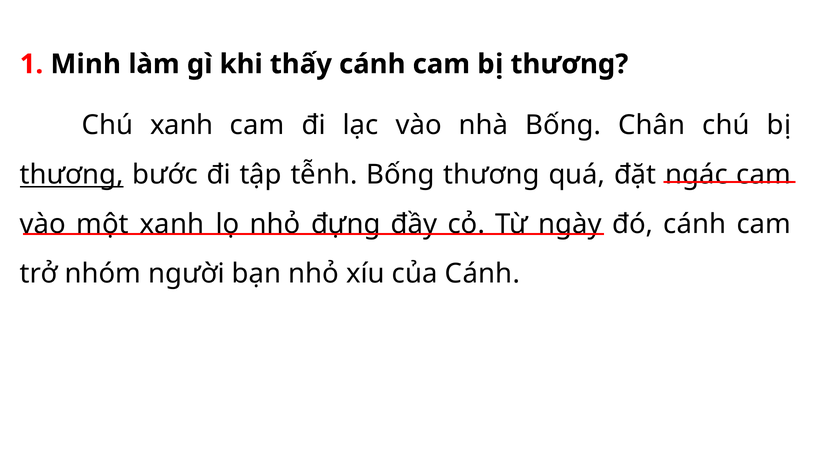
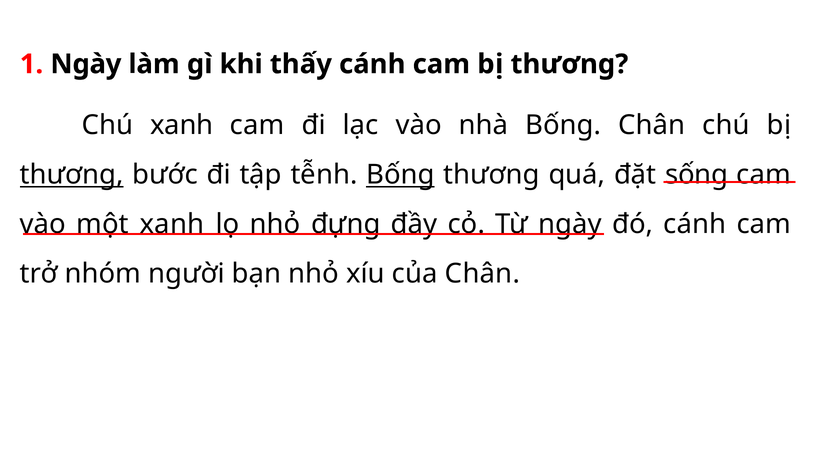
1 Minh: Minh -> Ngày
Bống at (400, 175) underline: none -> present
ngác: ngác -> sống
của Cánh: Cánh -> Chân
